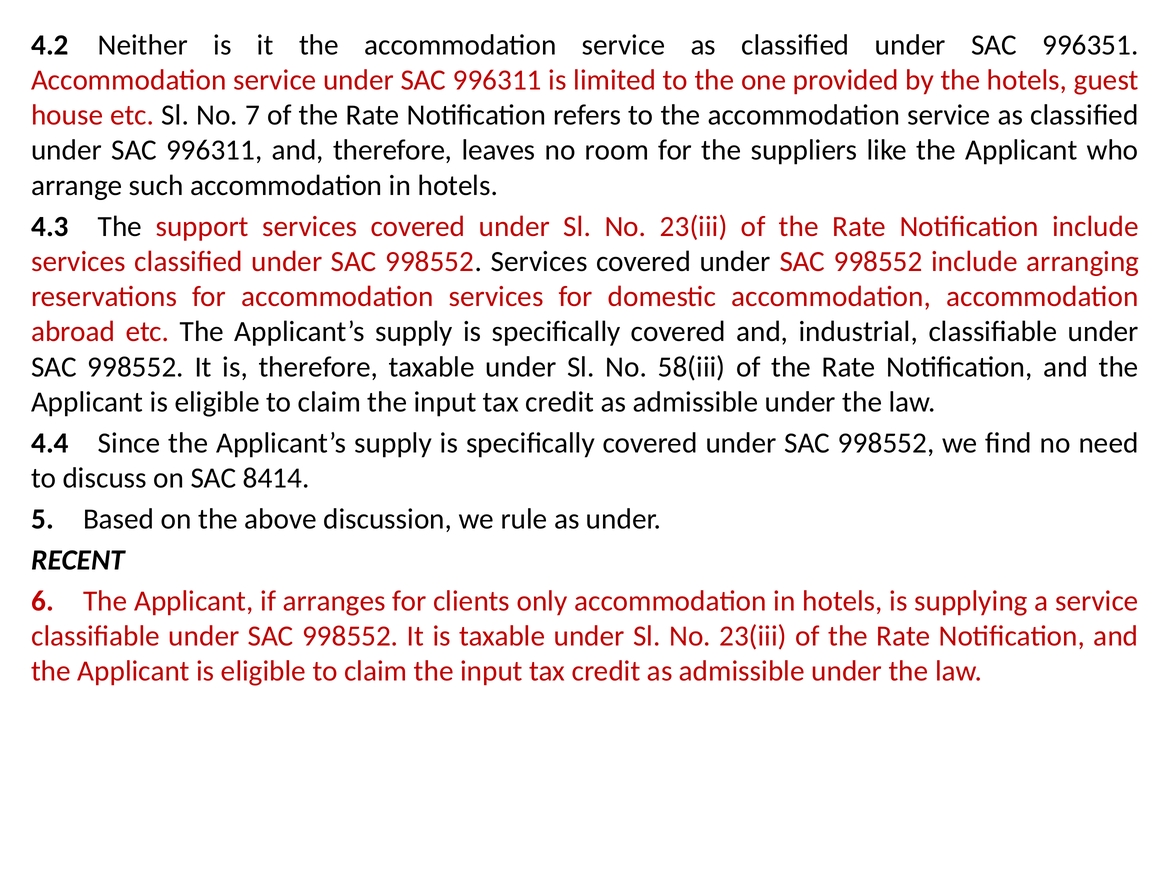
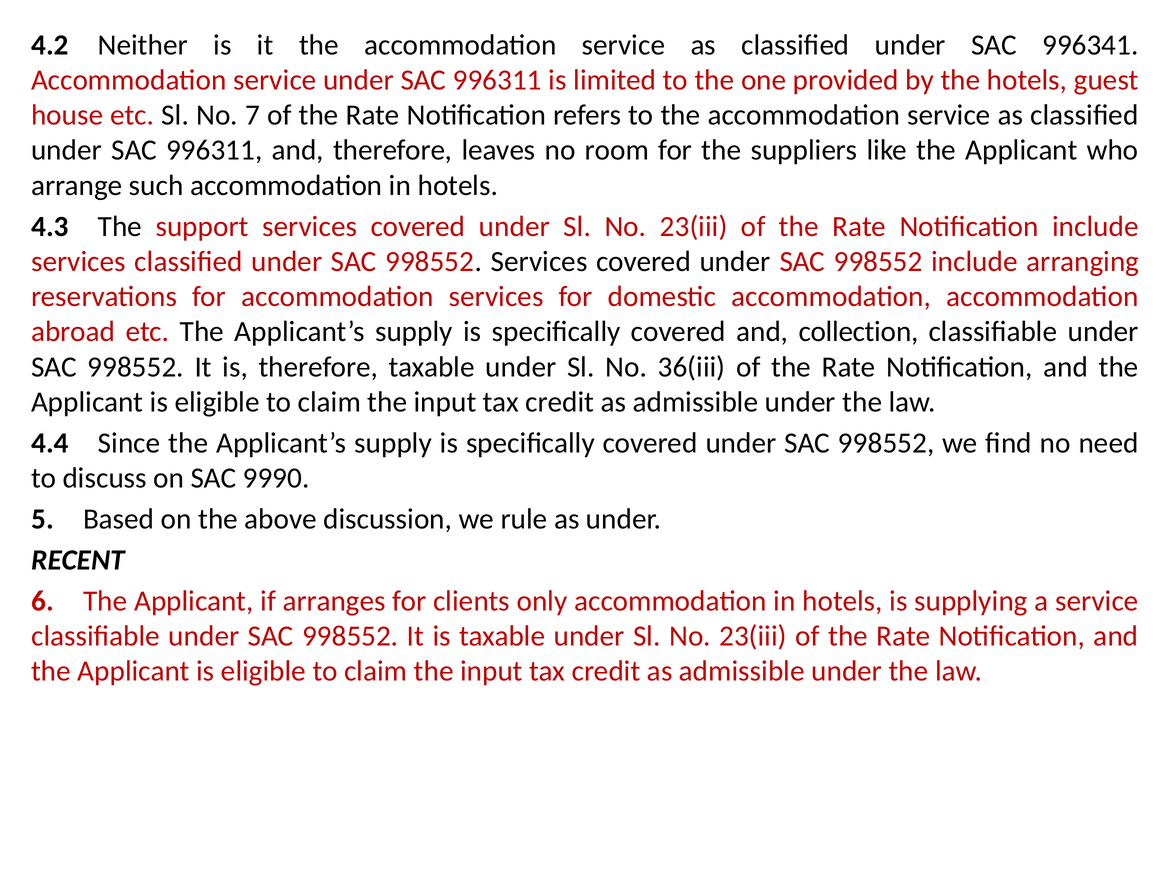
996351: 996351 -> 996341
industrial: industrial -> collection
58(iii: 58(iii -> 36(iii
8414: 8414 -> 9990
